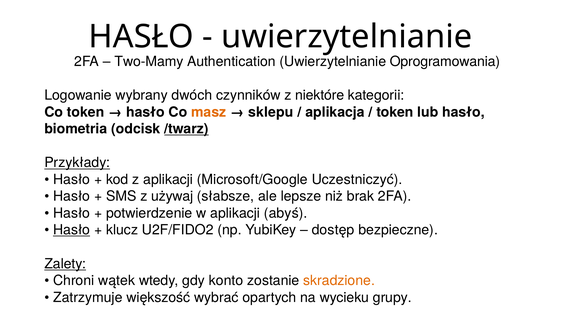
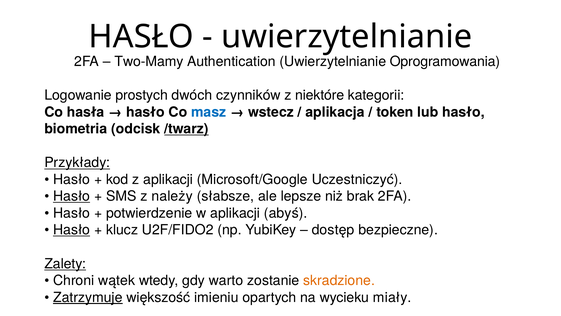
wybrany: wybrany -> prostych
Co token: token -> hasła
masz colour: orange -> blue
sklepu: sklepu -> wstecz
Hasło at (72, 196) underline: none -> present
używaj: używaj -> należy
konto: konto -> warto
Zatrzymuje underline: none -> present
wybrać: wybrać -> imieniu
grupy: grupy -> miały
